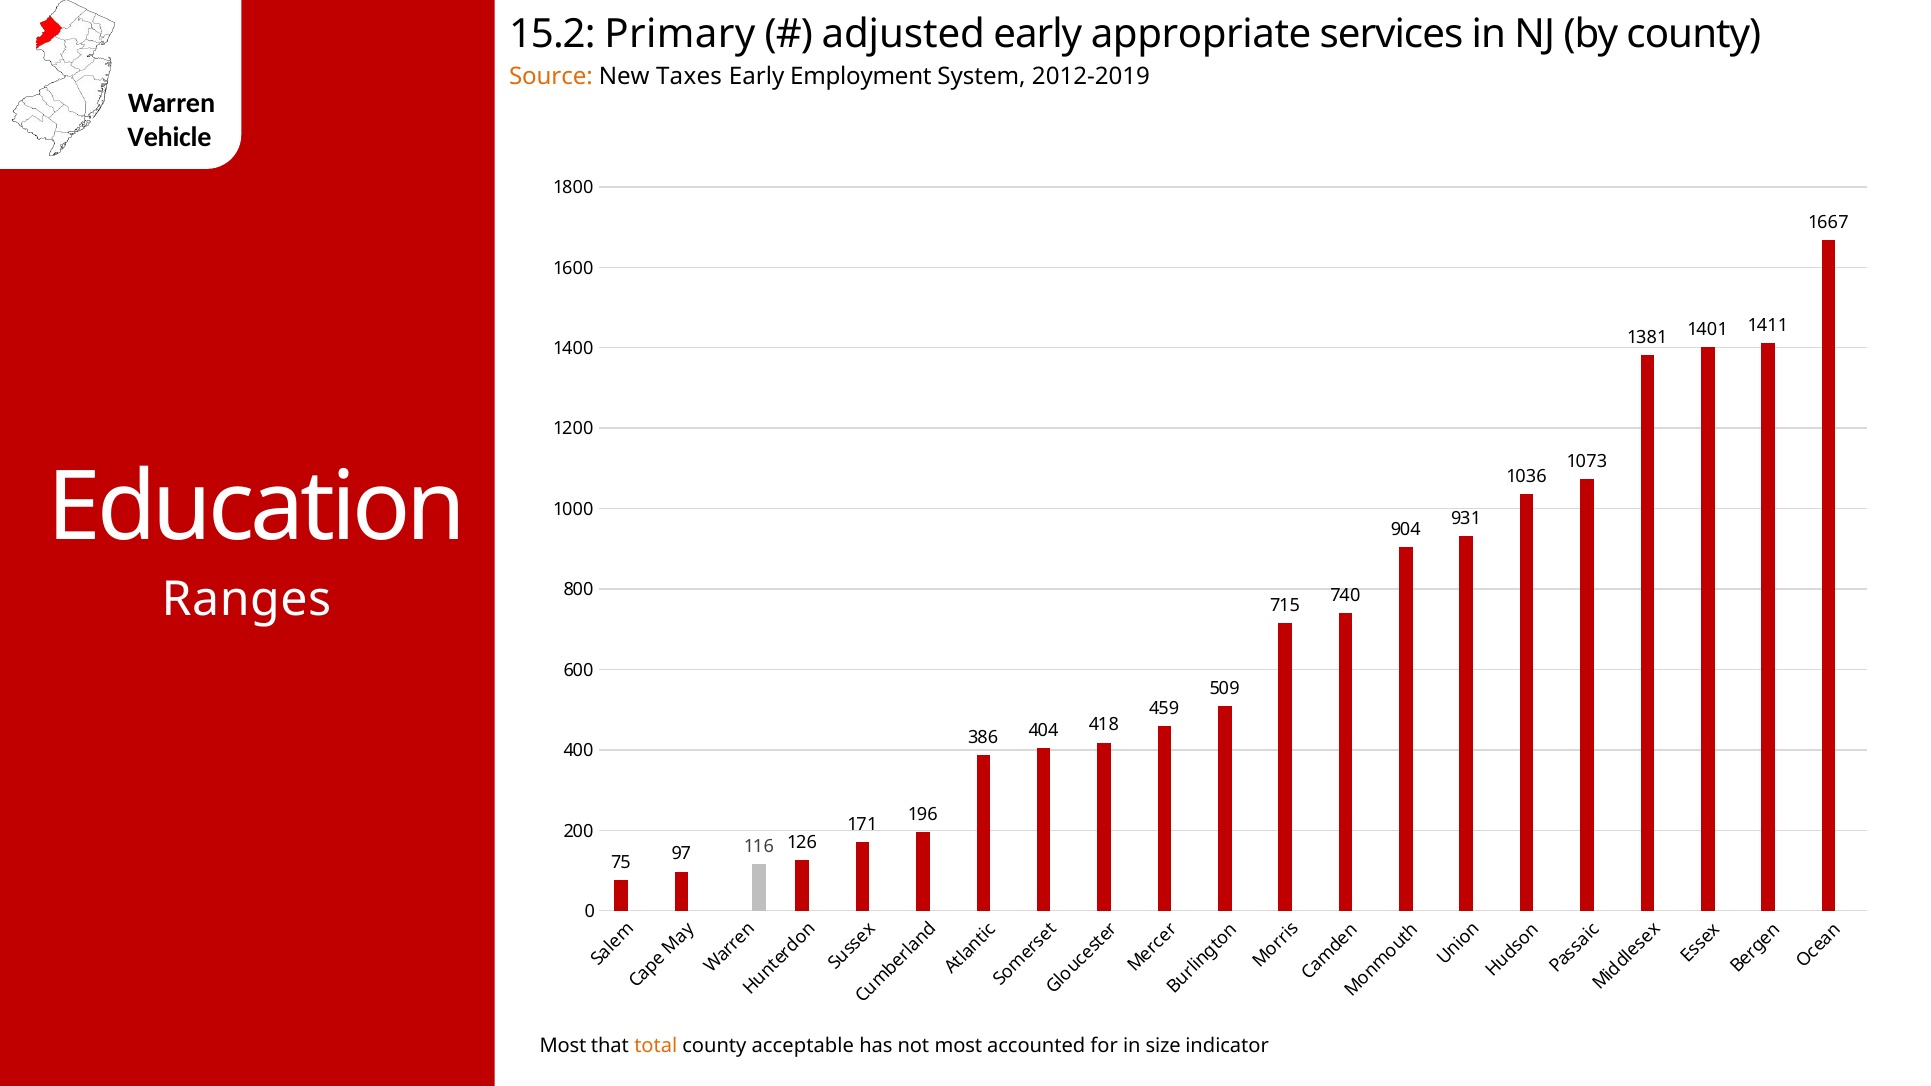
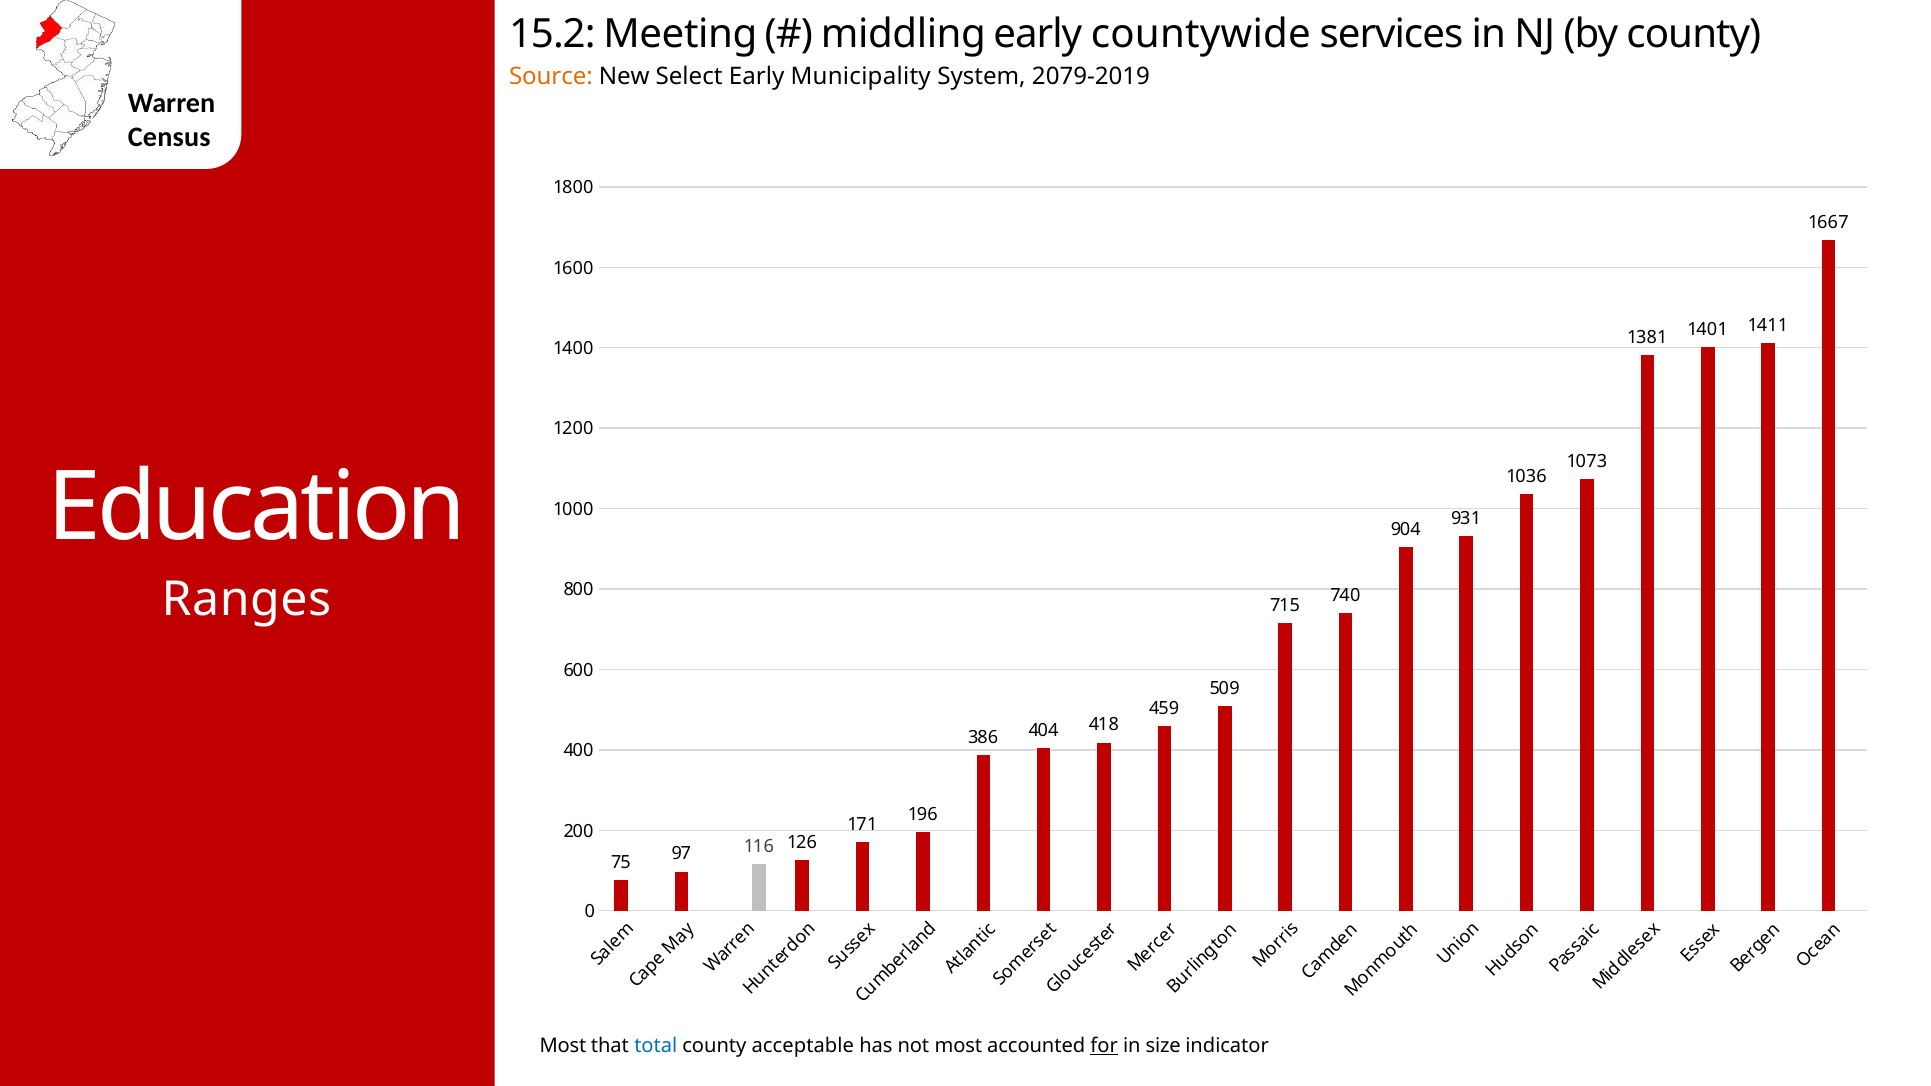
Primary: Primary -> Meeting
adjusted: adjusted -> middling
appropriate: appropriate -> countywide
Taxes: Taxes -> Select
Employment: Employment -> Municipality
2012-2019: 2012-2019 -> 2079-2019
Vehicle: Vehicle -> Census
total colour: orange -> blue
for underline: none -> present
